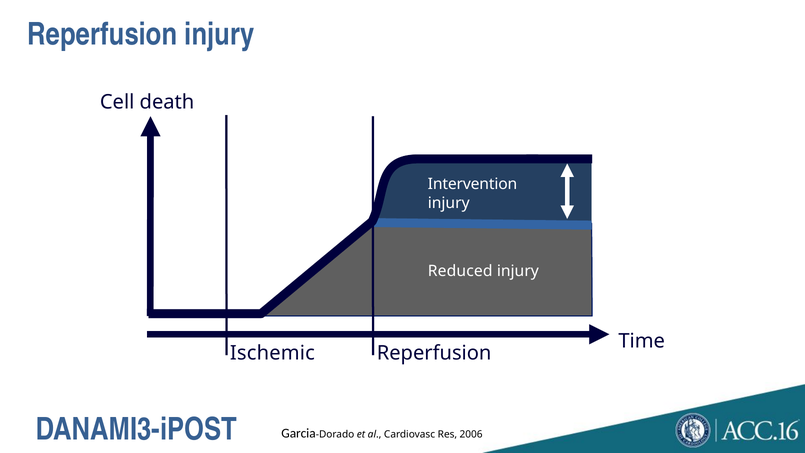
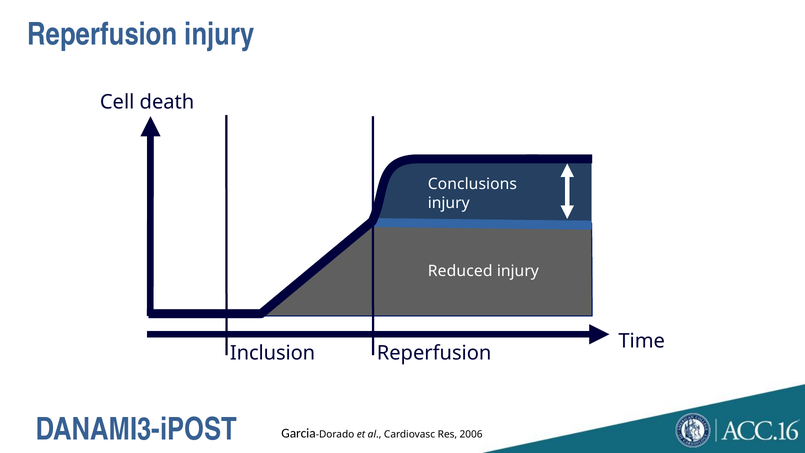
Intervention: Intervention -> Conclusions
Ischemic at (272, 353): Ischemic -> Inclusion
